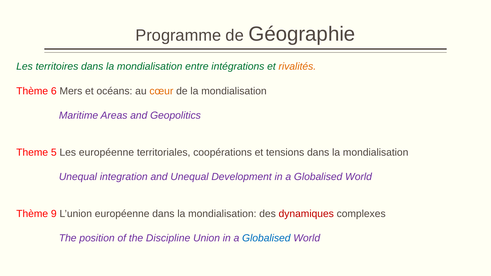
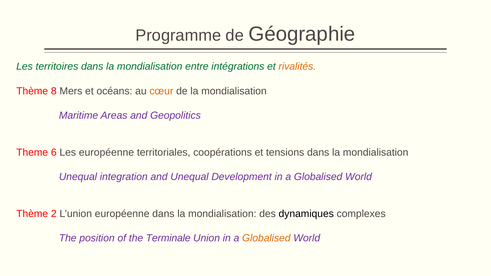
6: 6 -> 8
5: 5 -> 6
9: 9 -> 2
dynamiques colour: red -> black
Discipline: Discipline -> Terminale
Globalised at (266, 238) colour: blue -> orange
